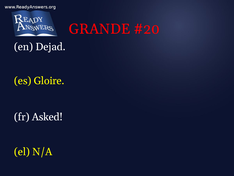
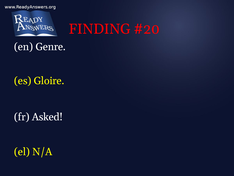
GRANDE: GRANDE -> FINDING
Dejad: Dejad -> Genre
